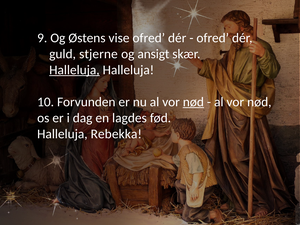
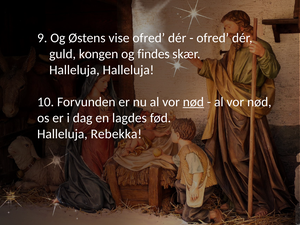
stjerne: stjerne -> kongen
ansigt: ansigt -> findes
Halleluja at (74, 70) underline: present -> none
